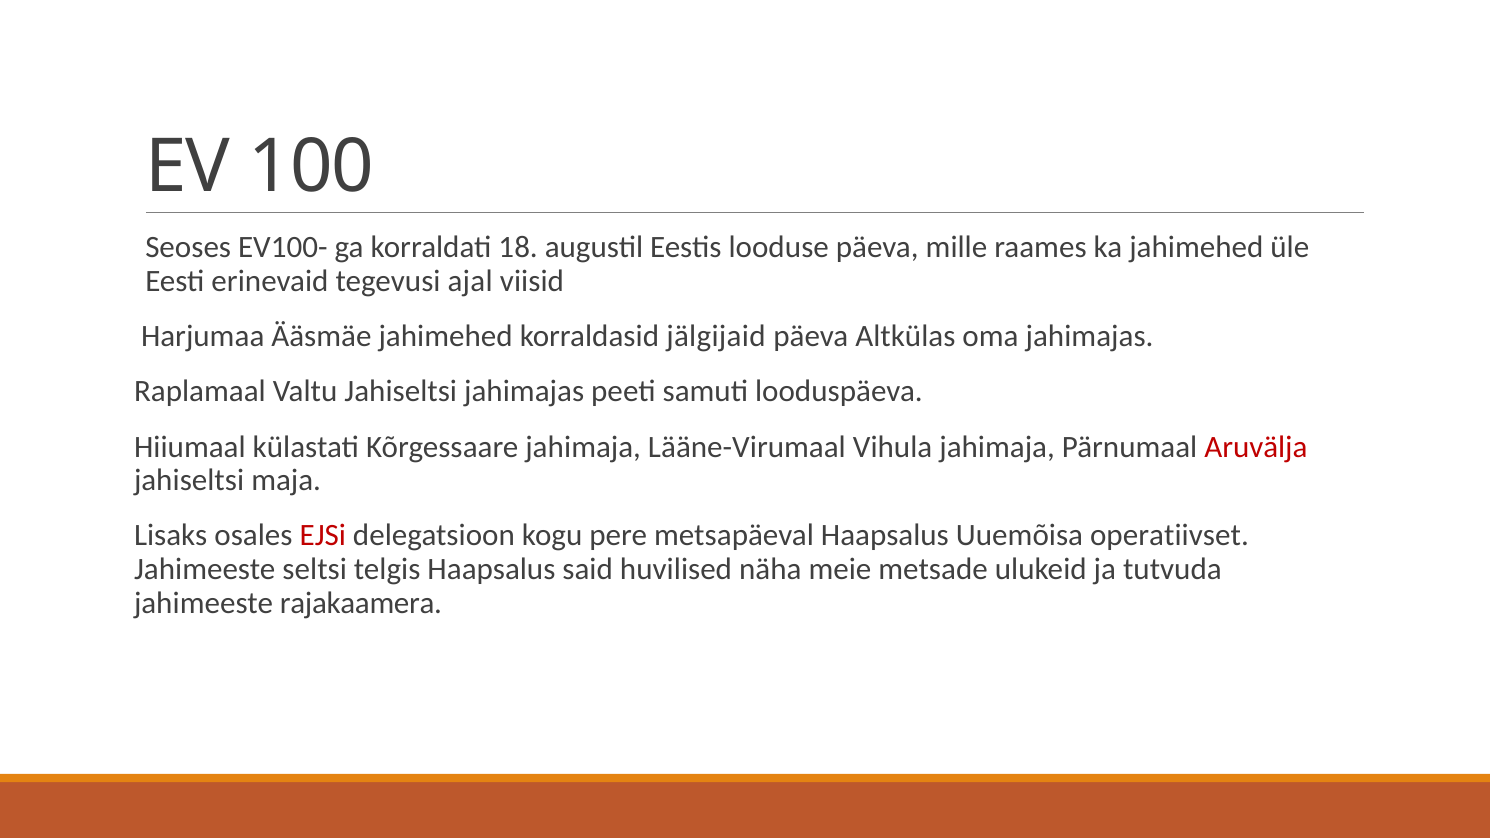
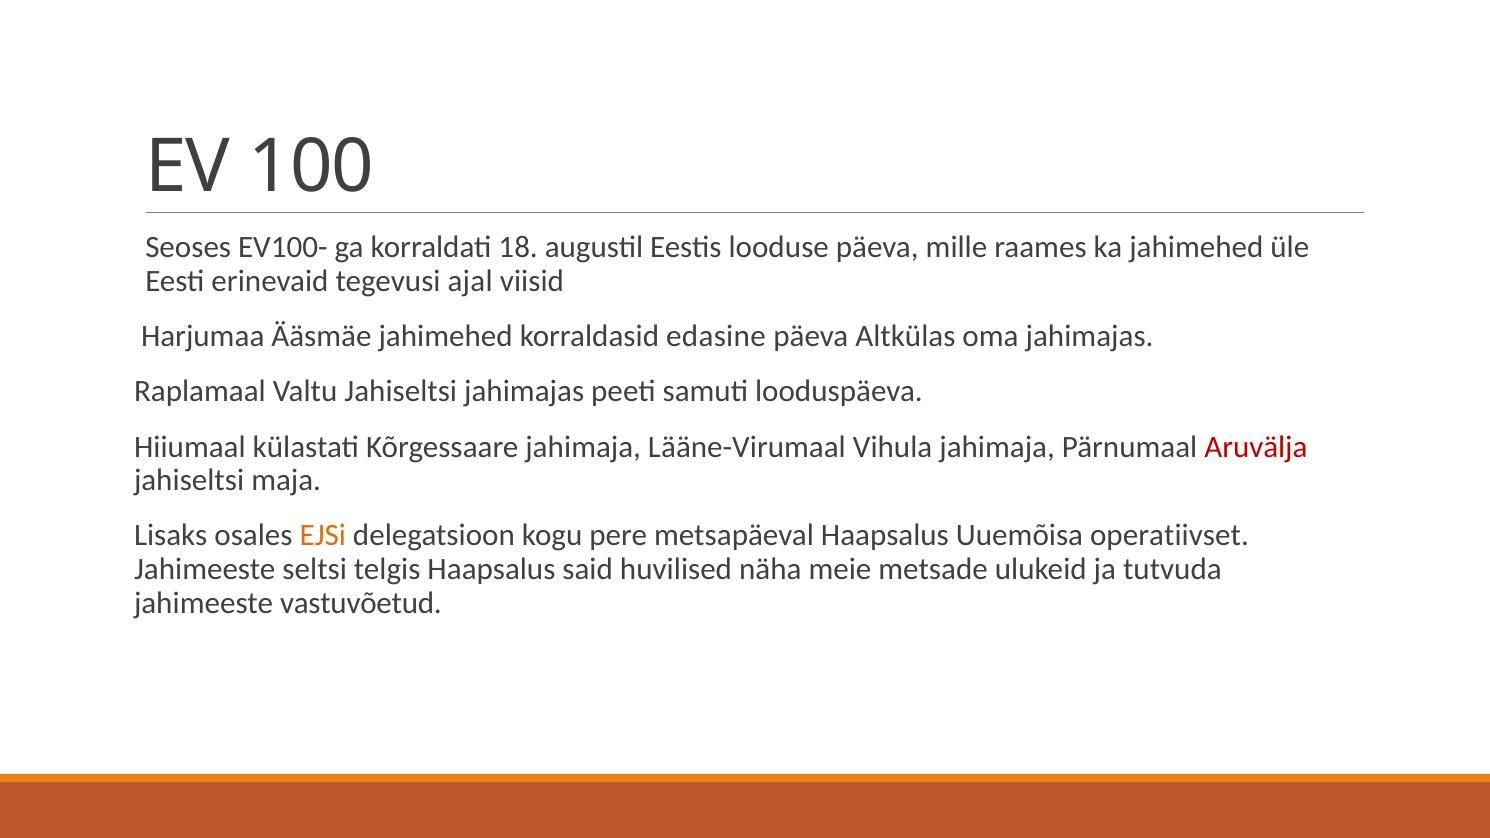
jälgijaid: jälgijaid -> edasine
EJSi colour: red -> orange
rajakaamera: rajakaamera -> vastuvõetud
